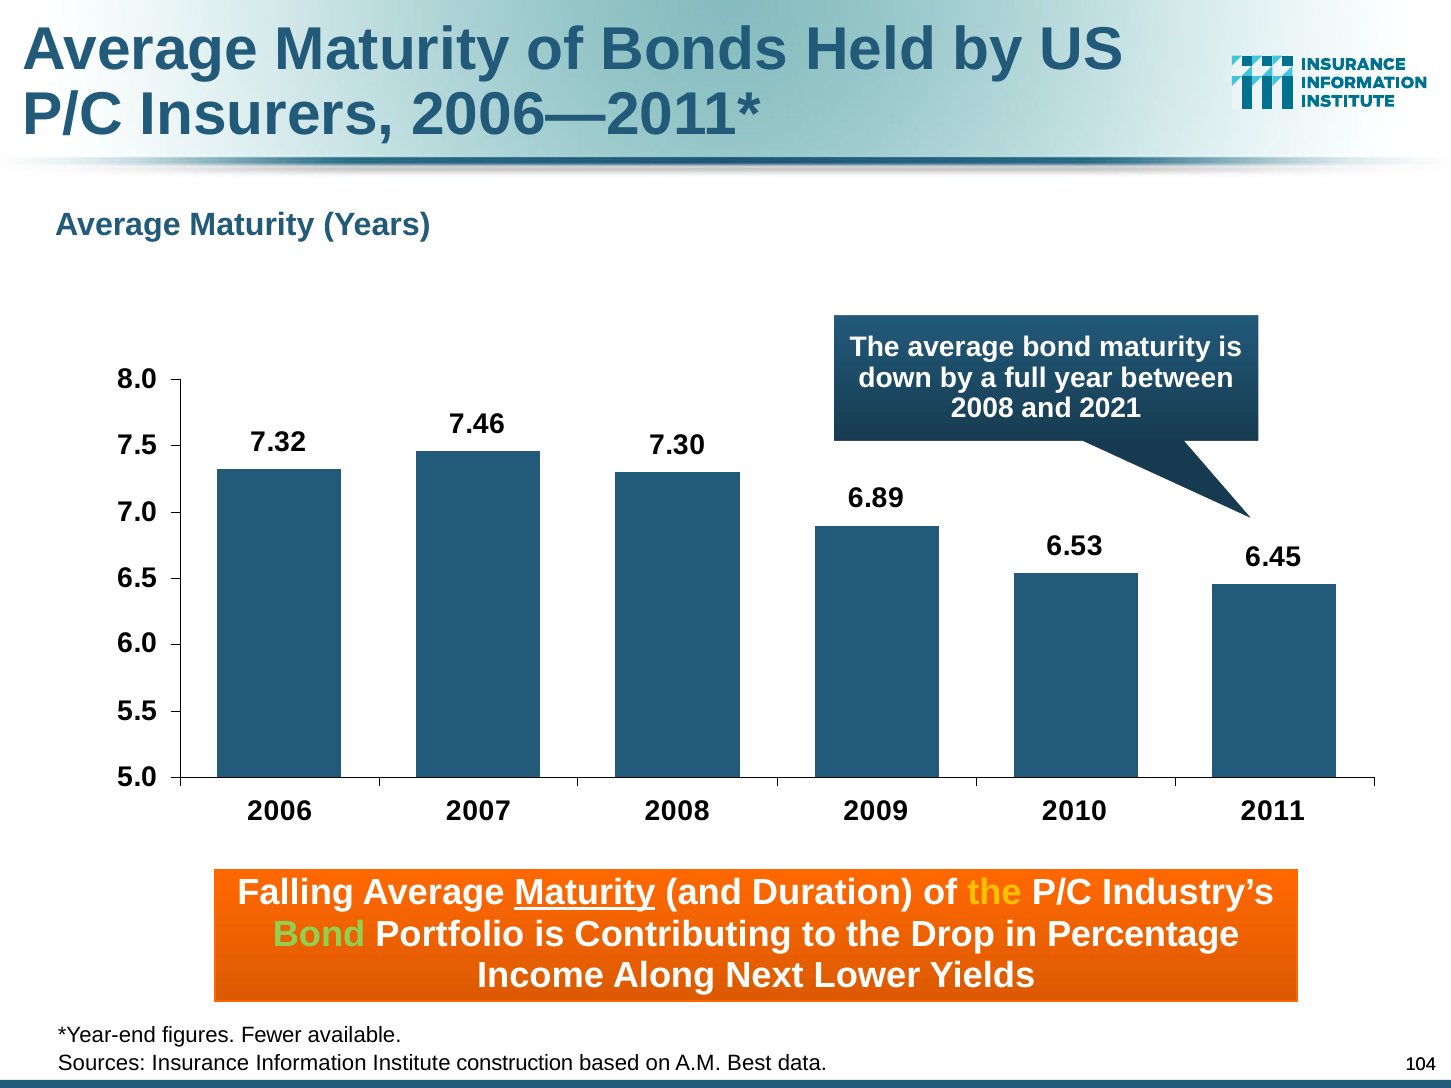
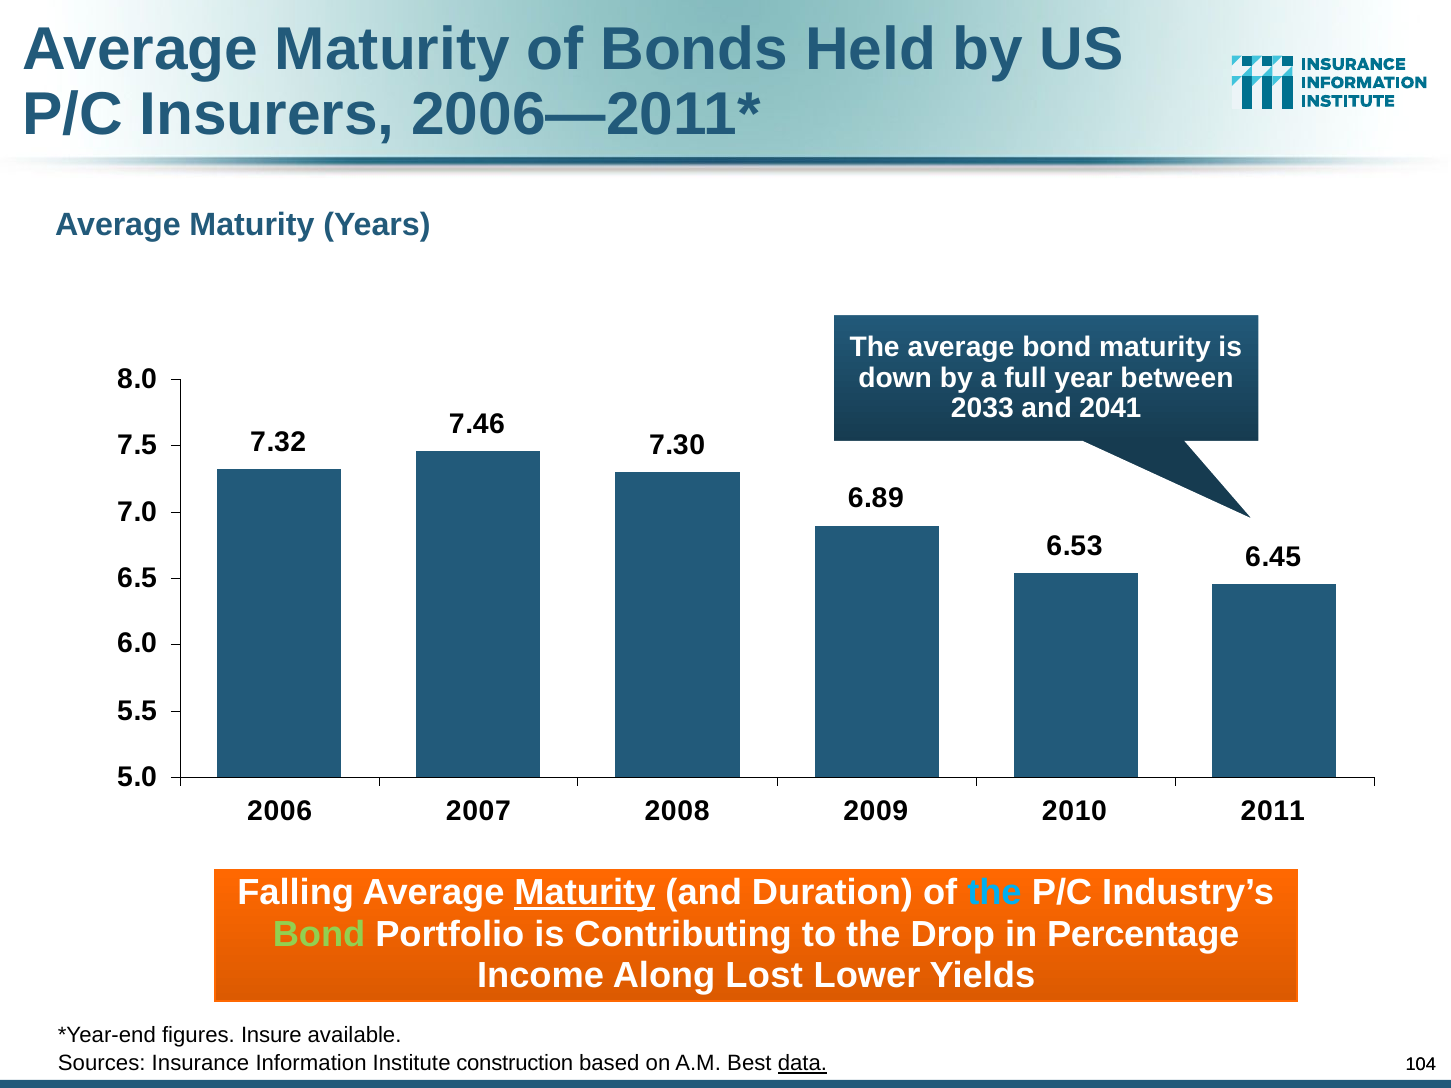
2008 at (982, 408): 2008 -> 2033
2021: 2021 -> 2041
the at (995, 893) colour: yellow -> light blue
Next: Next -> Lost
Fewer: Fewer -> Insure
data underline: none -> present
